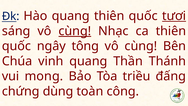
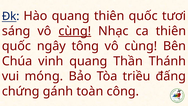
tươi underline: present -> none
mong: mong -> móng
dùng: dùng -> gánh
